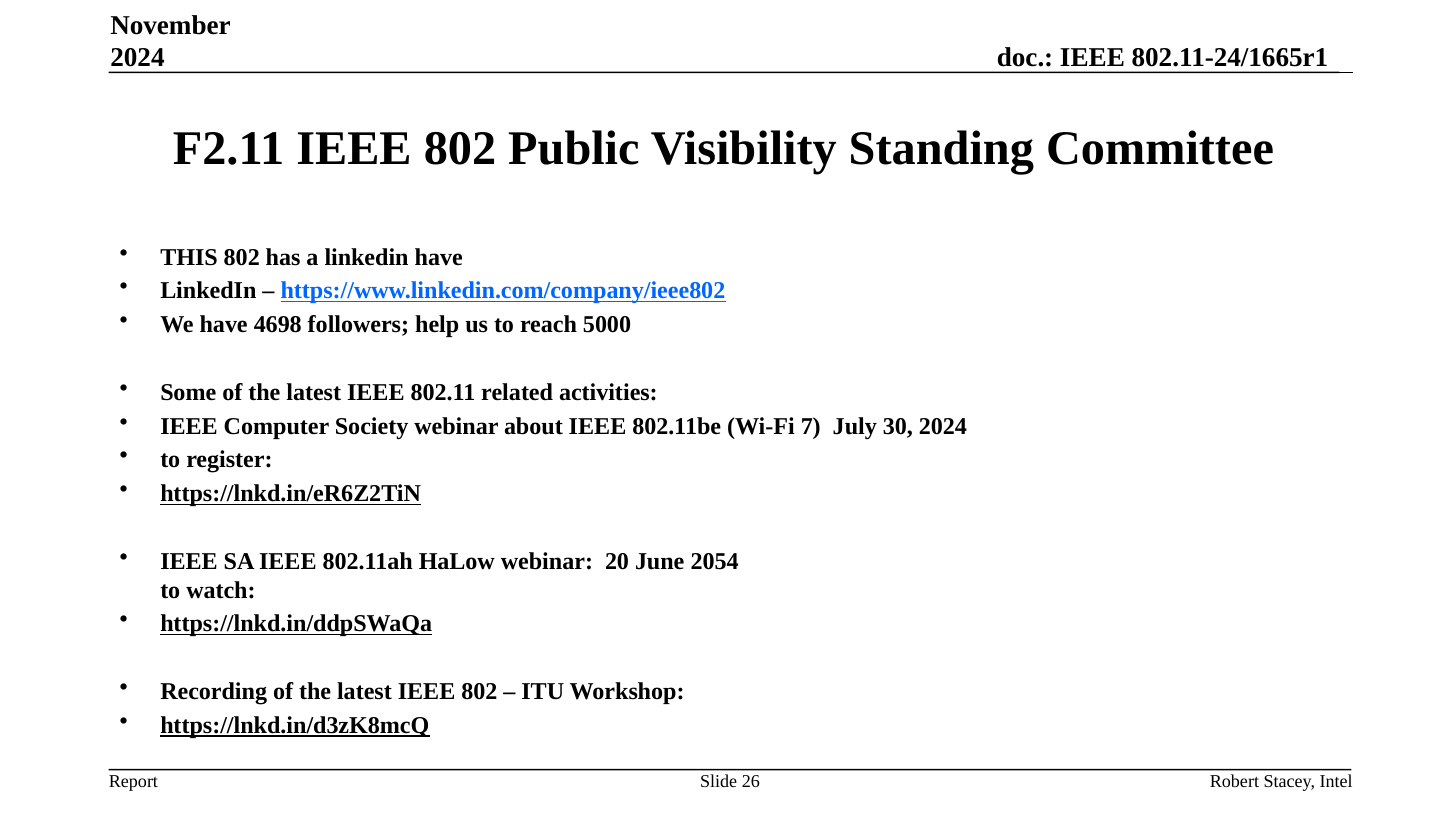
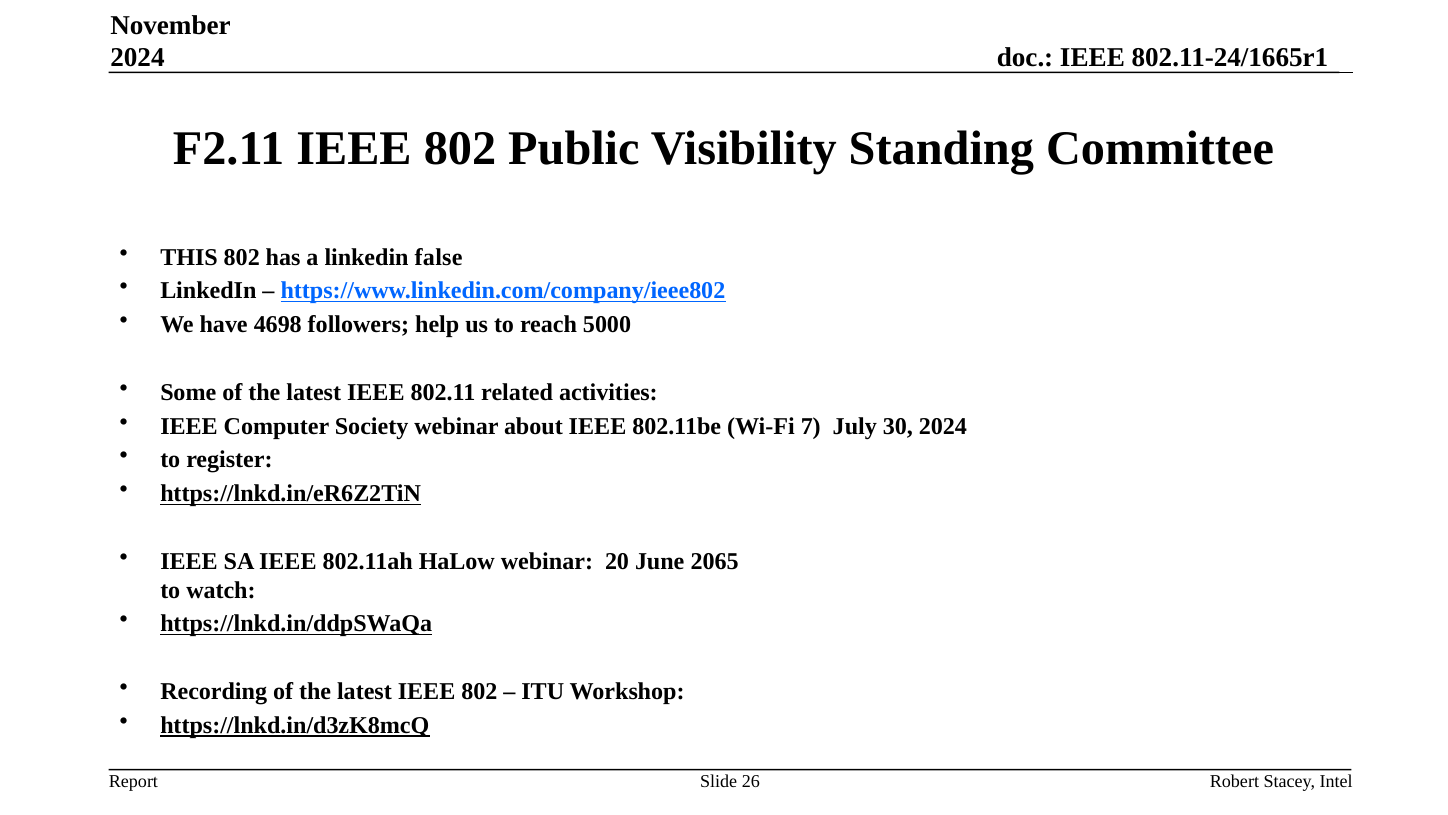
linkedin have: have -> false
2054: 2054 -> 2065
